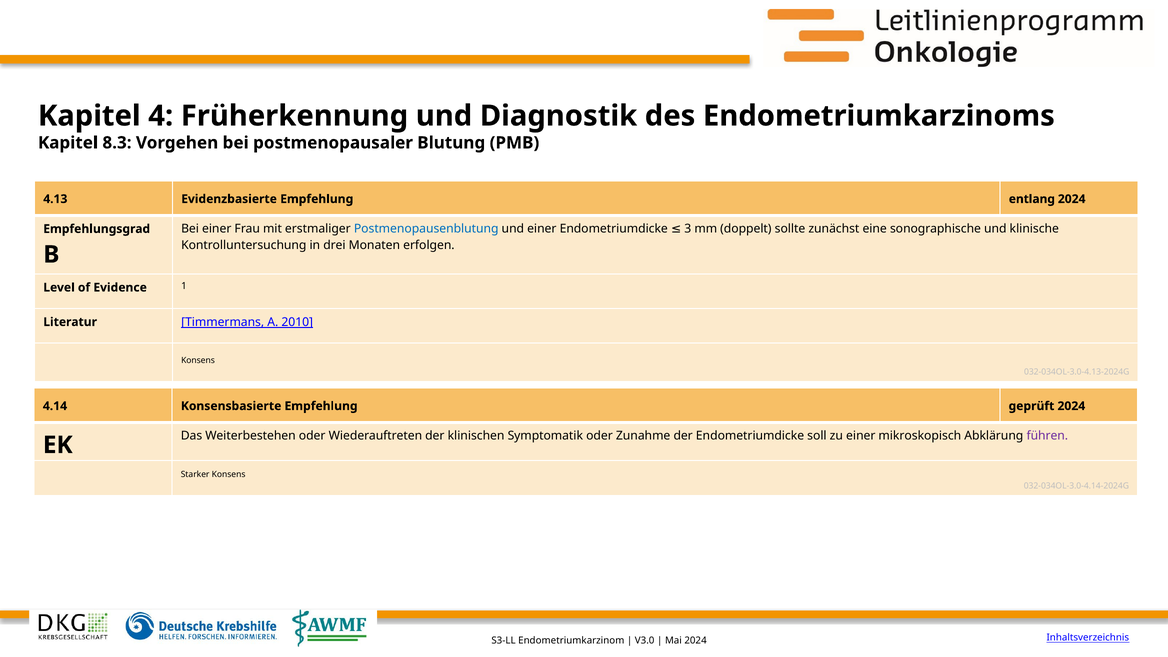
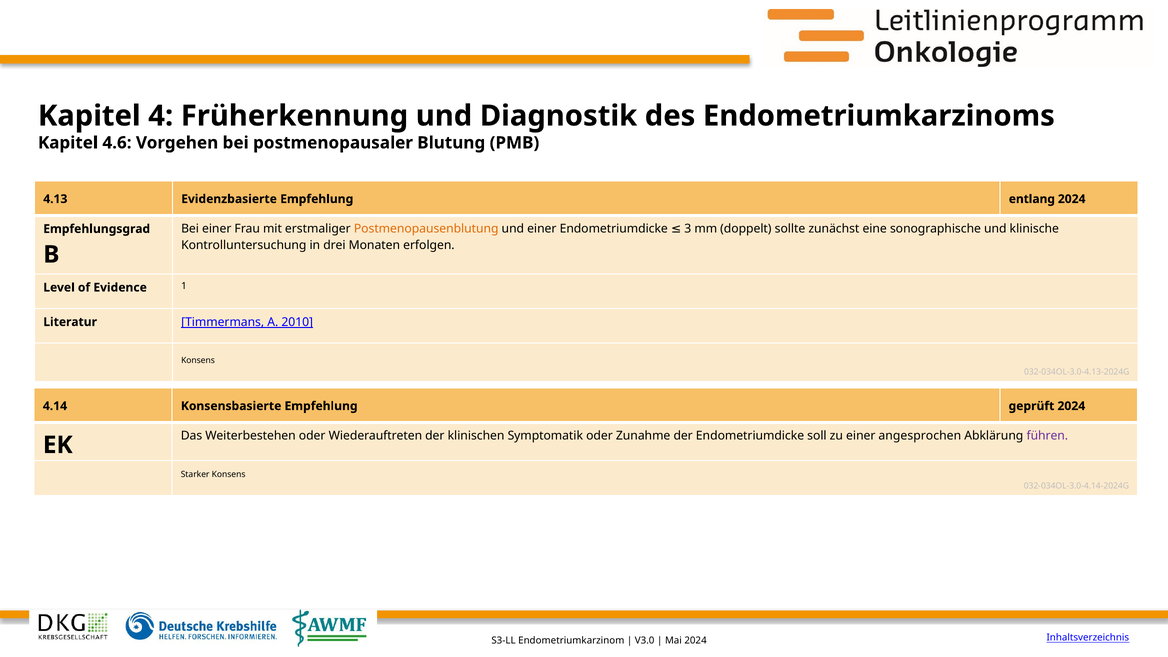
8.3: 8.3 -> 4.6
Postmenopausenblutung colour: blue -> orange
mikroskopisch: mikroskopisch -> angesprochen
